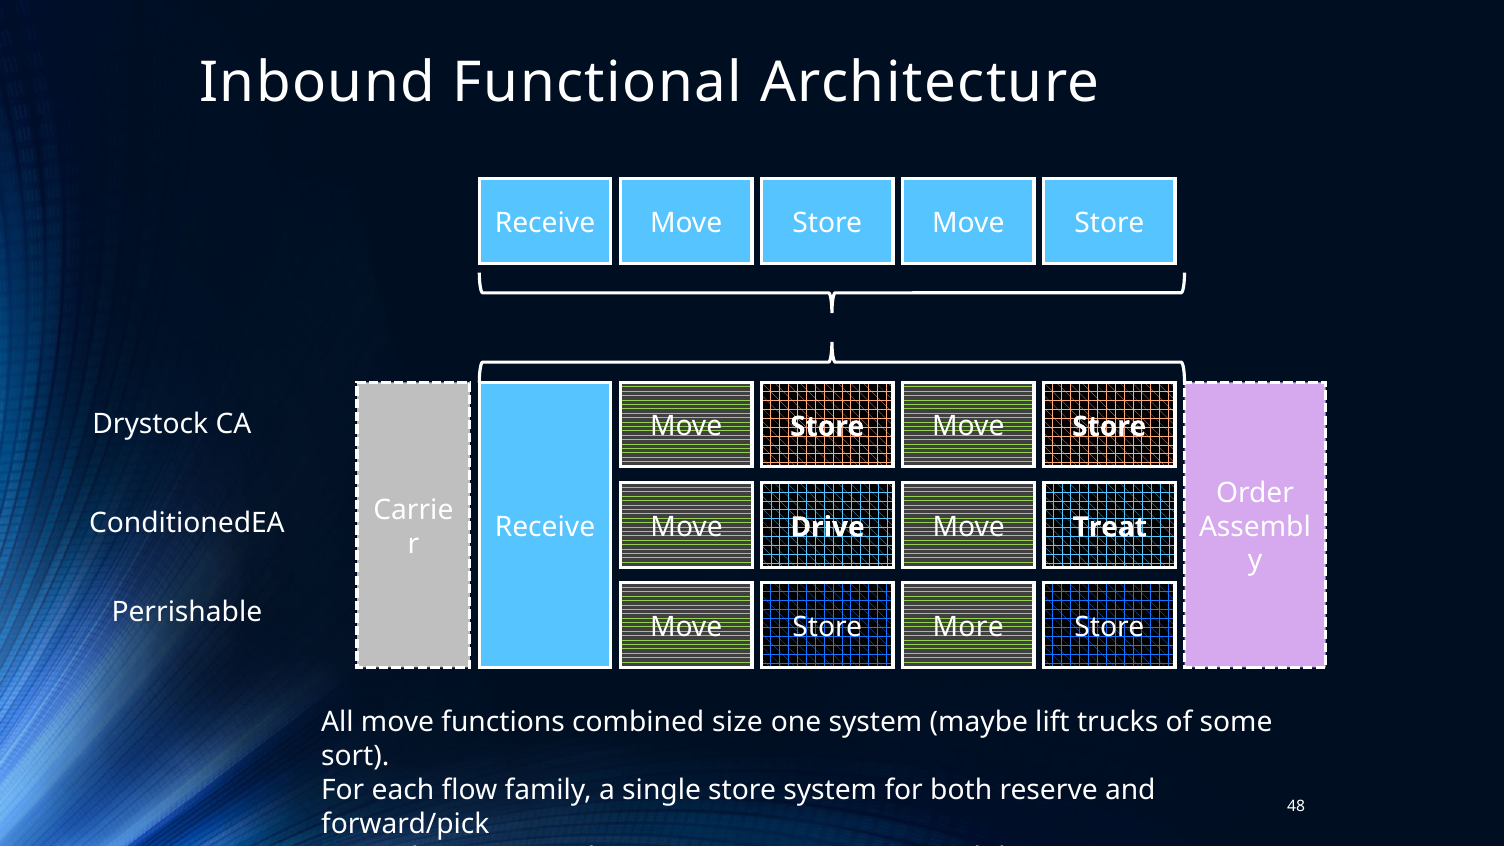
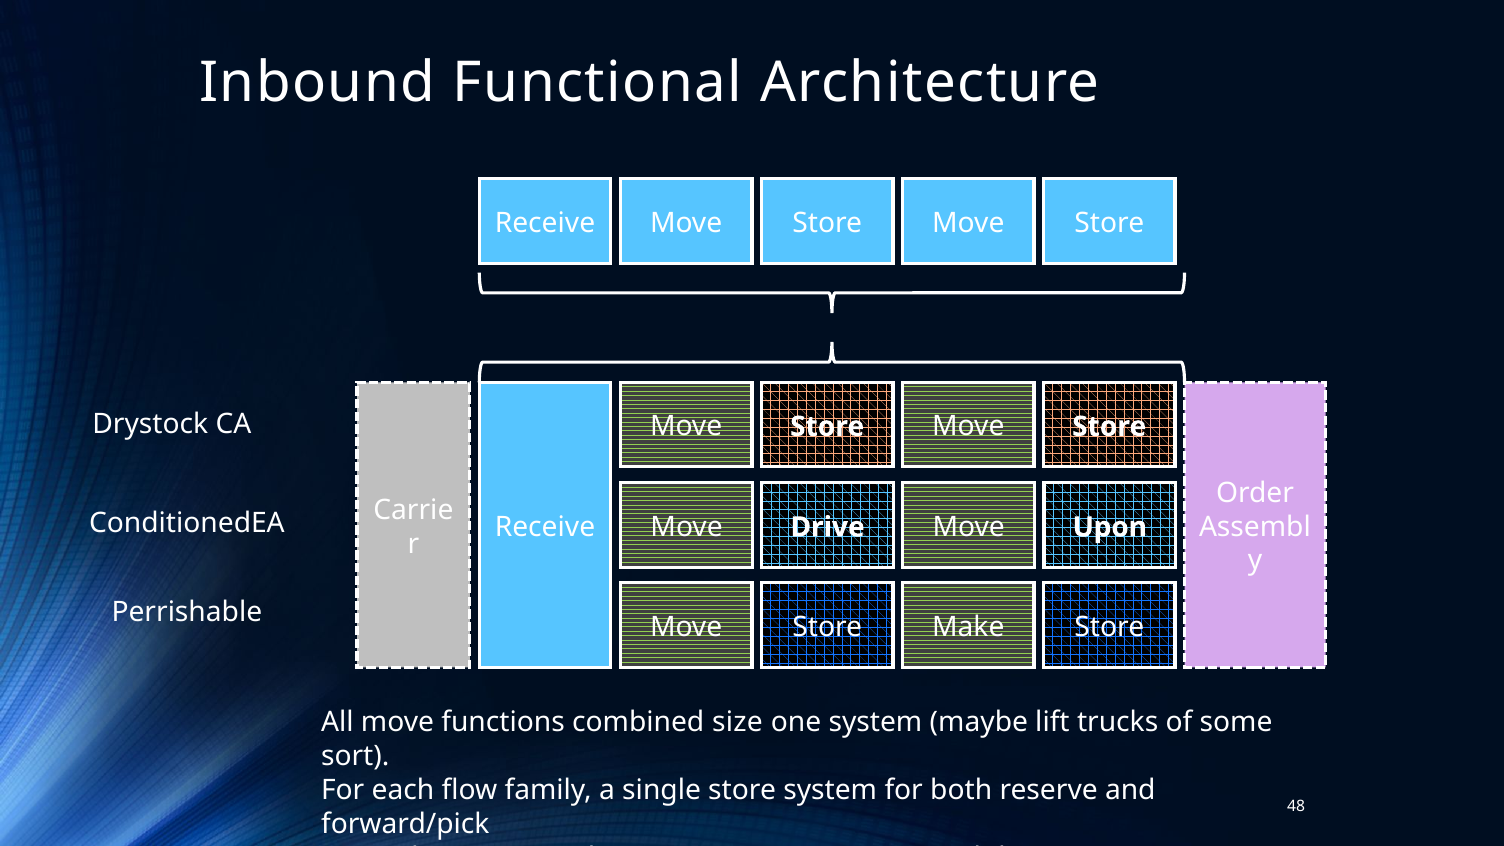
Treat: Treat -> Upon
More: More -> Make
